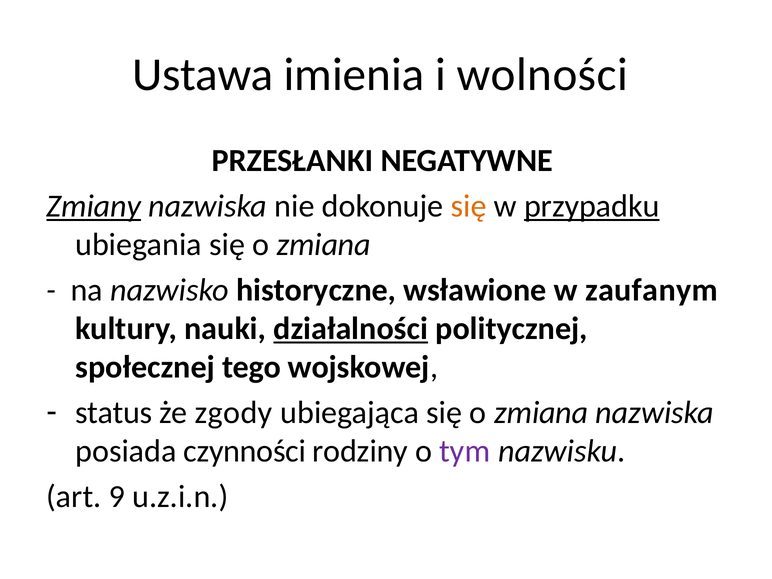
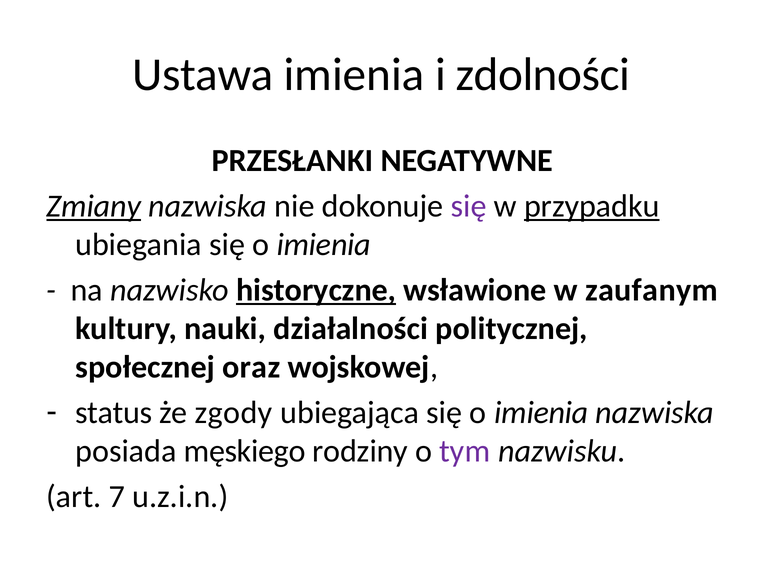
wolności: wolności -> zdolności
się at (469, 206) colour: orange -> purple
ubiegania się o zmiana: zmiana -> imienia
historyczne underline: none -> present
działalności underline: present -> none
tego: tego -> oraz
ubiegająca się o zmiana: zmiana -> imienia
czynności: czynności -> męskiego
9: 9 -> 7
